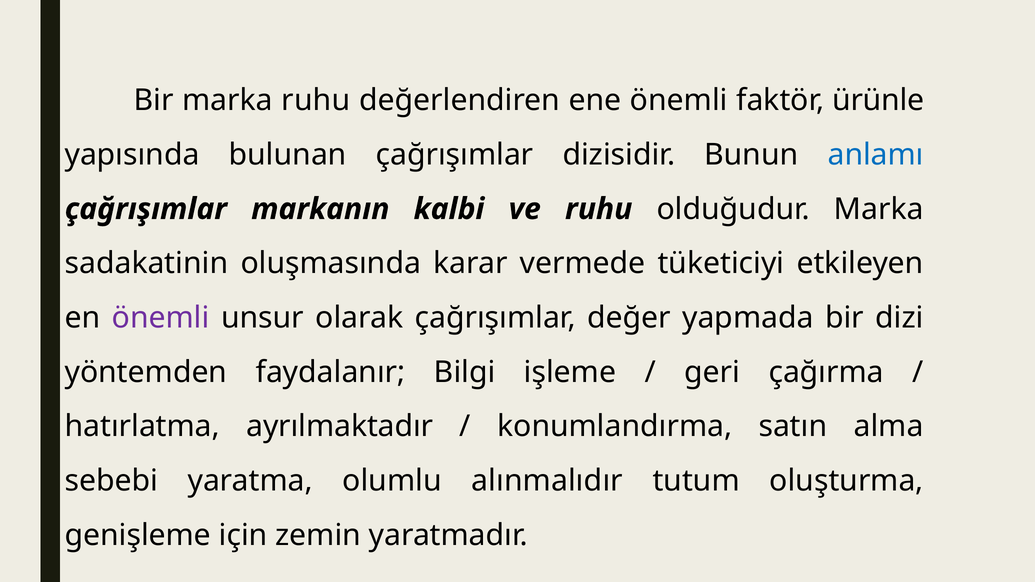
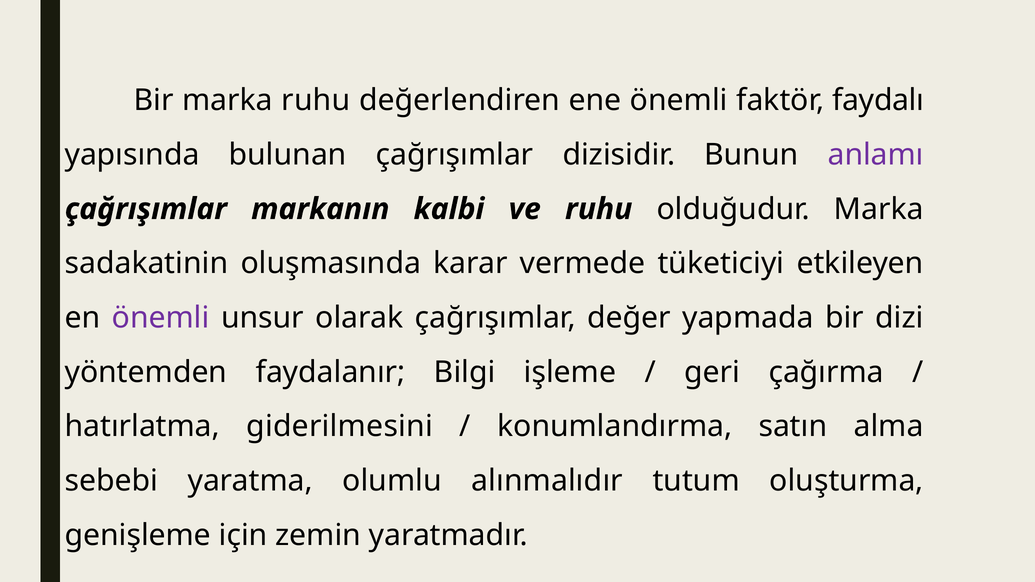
ürünle: ürünle -> faydalı
anlamı colour: blue -> purple
ayrılmaktadır: ayrılmaktadır -> giderilmesini
